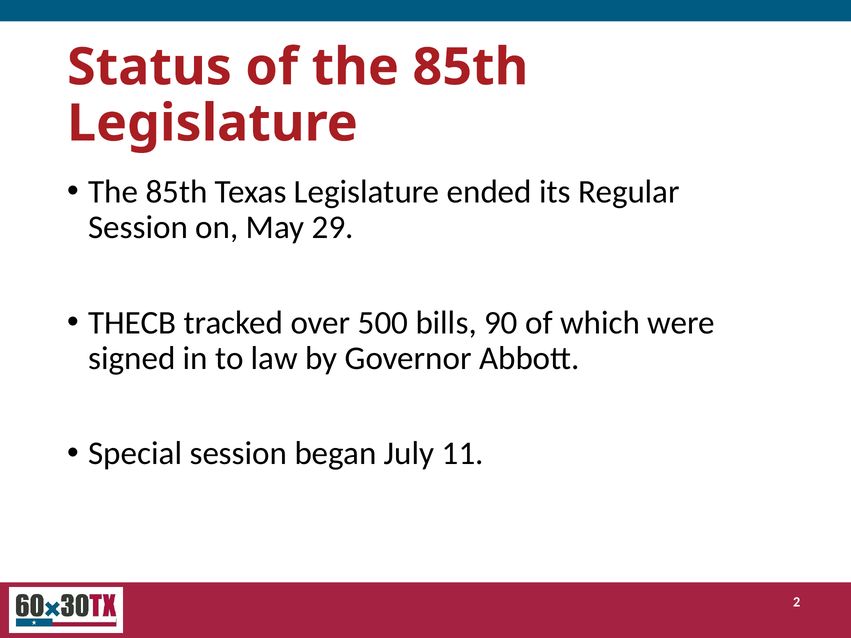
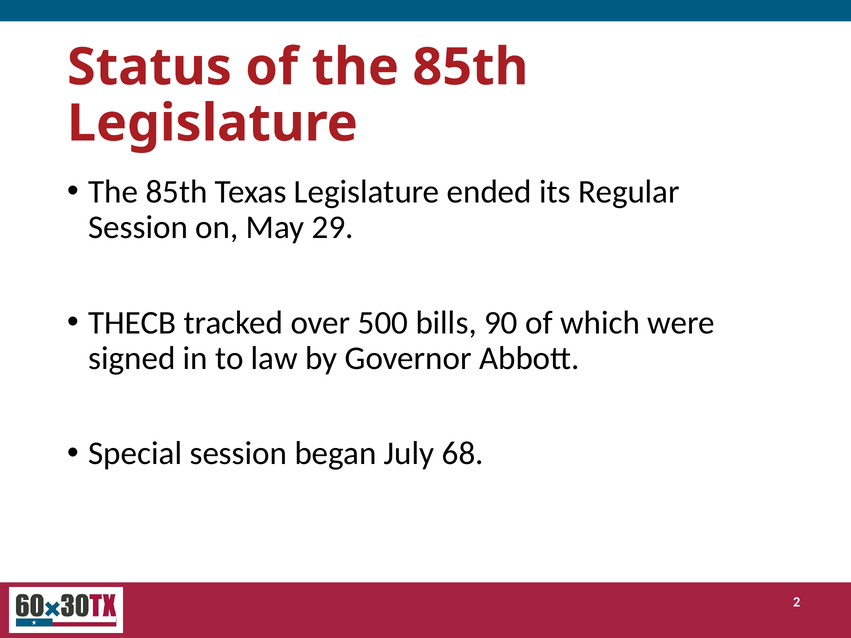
11: 11 -> 68
